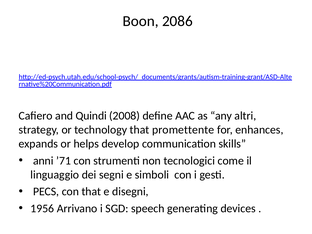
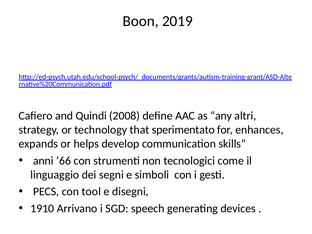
2086: 2086 -> 2019
promettente: promettente -> sperimentato
’71: ’71 -> ’66
con that: that -> tool
1956: 1956 -> 1910
